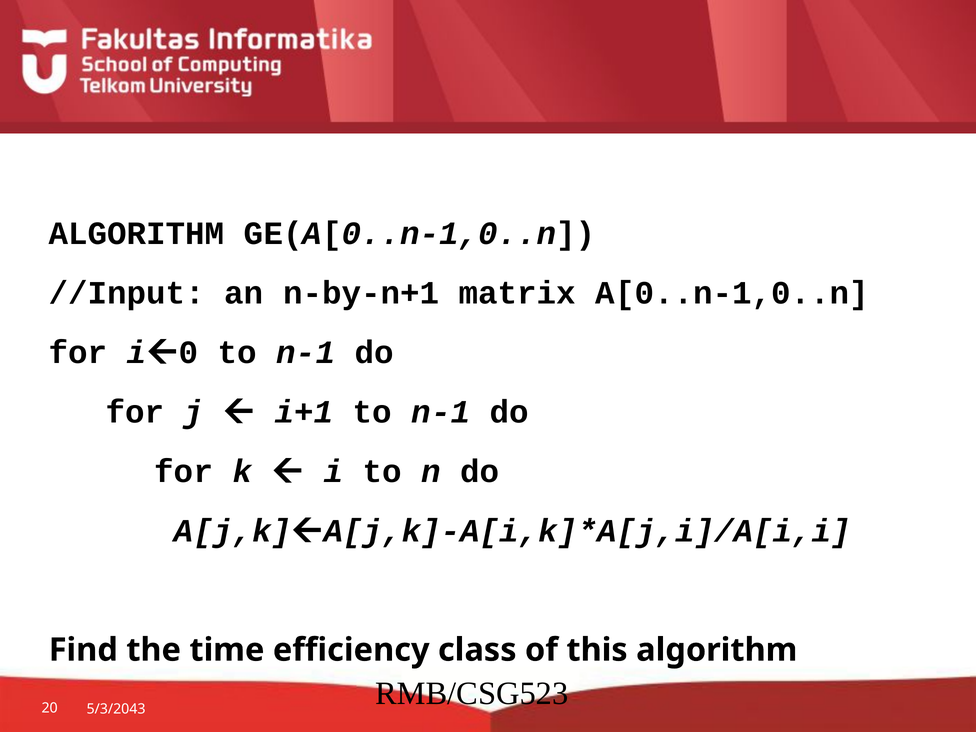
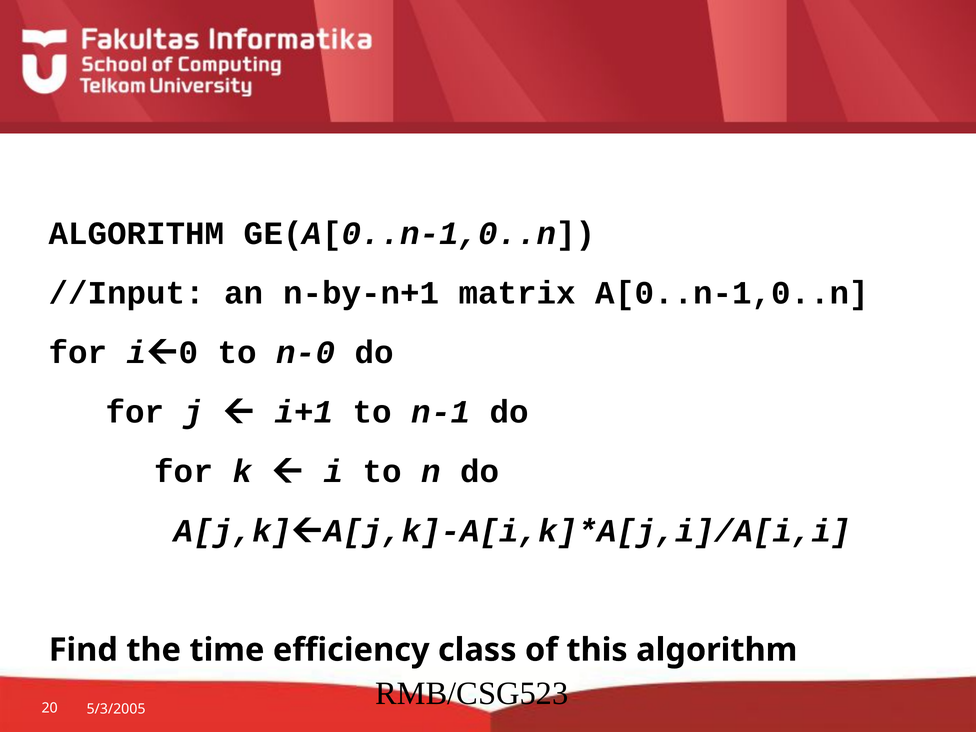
i0 to n-1: n-1 -> n-0
5/3/2043: 5/3/2043 -> 5/3/2005
